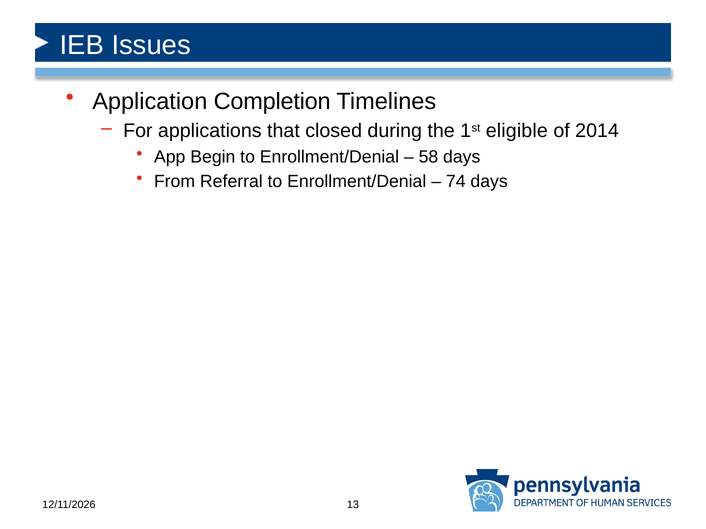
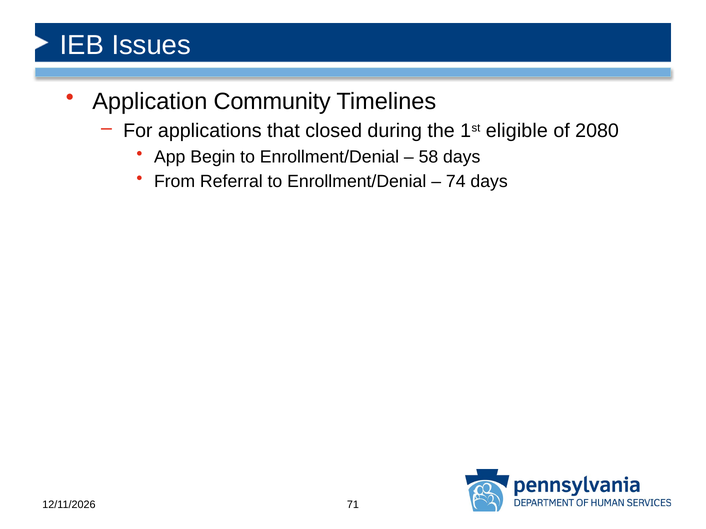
Completion: Completion -> Community
2014: 2014 -> 2080
13: 13 -> 71
